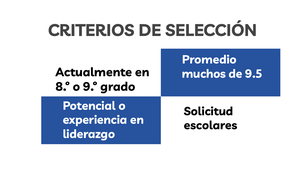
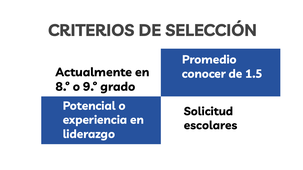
muchos: muchos -> conocer
9.5: 9.5 -> 1.5
